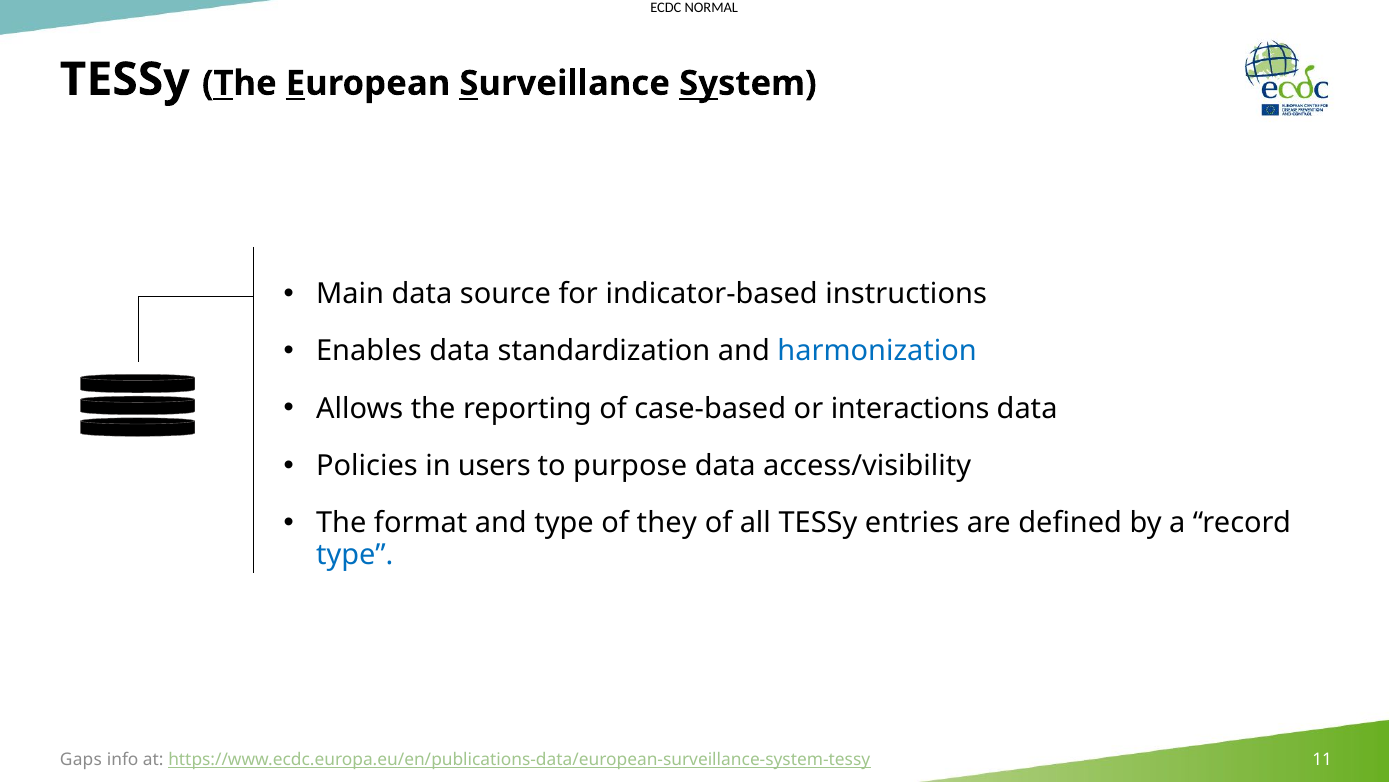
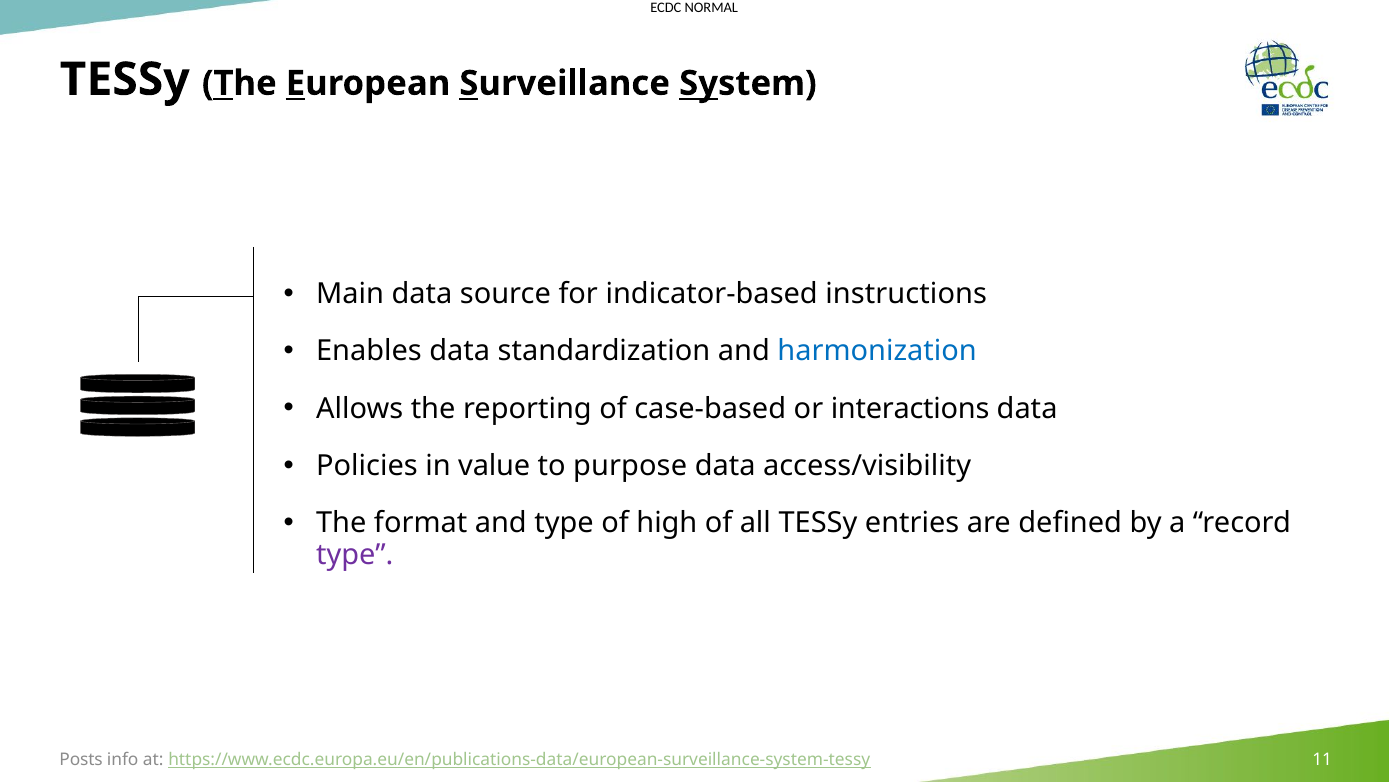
users: users -> value
they: they -> high
type at (355, 554) colour: blue -> purple
Gaps: Gaps -> Posts
